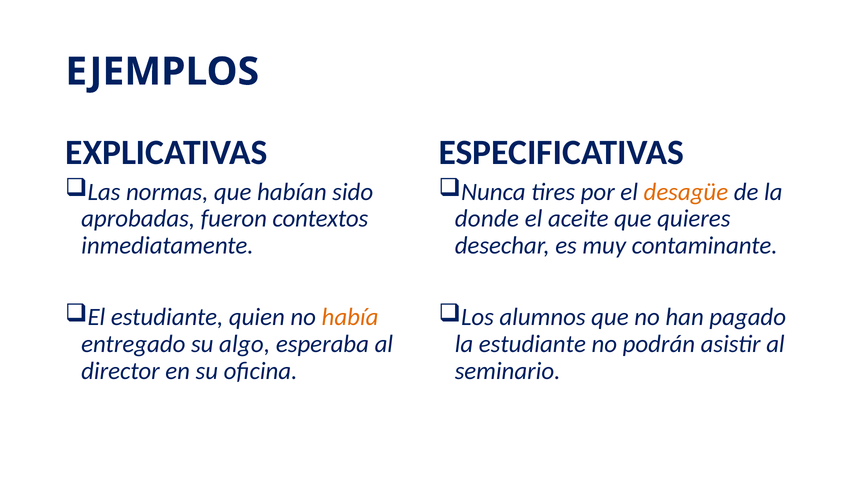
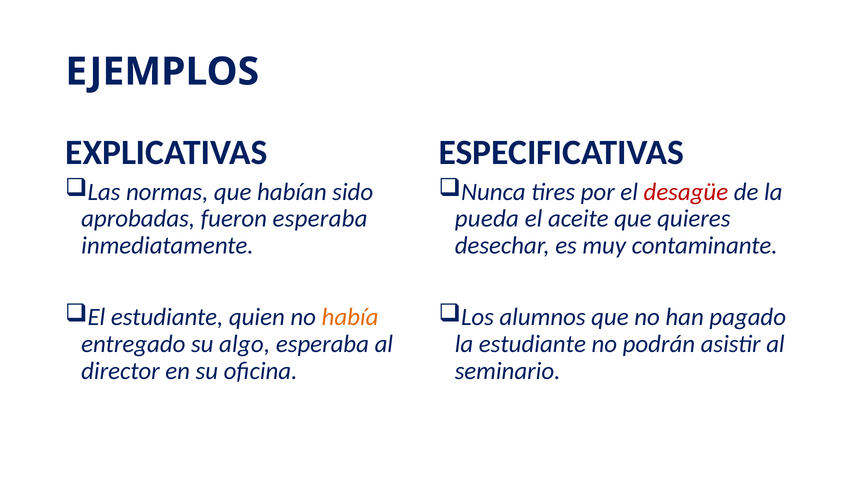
desagüe colour: orange -> red
fueron contextos: contextos -> esperaba
donde: donde -> pueda
